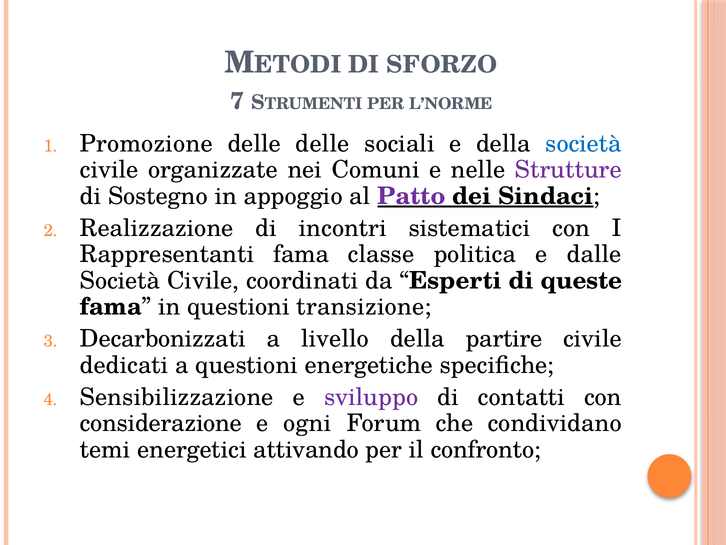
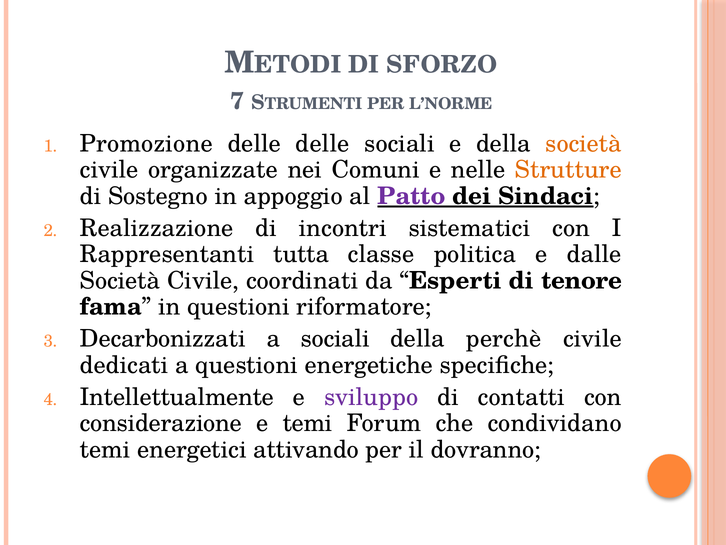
società at (584, 144) colour: blue -> orange
Strutture colour: purple -> orange
Rappresentanti fama: fama -> tutta
queste: queste -> tenore
transizione: transizione -> riformatore
a livello: livello -> sociali
partire: partire -> perchè
Sensibilizzazione: Sensibilizzazione -> Intellettualmente
e ogni: ogni -> temi
confronto: confronto -> dovranno
